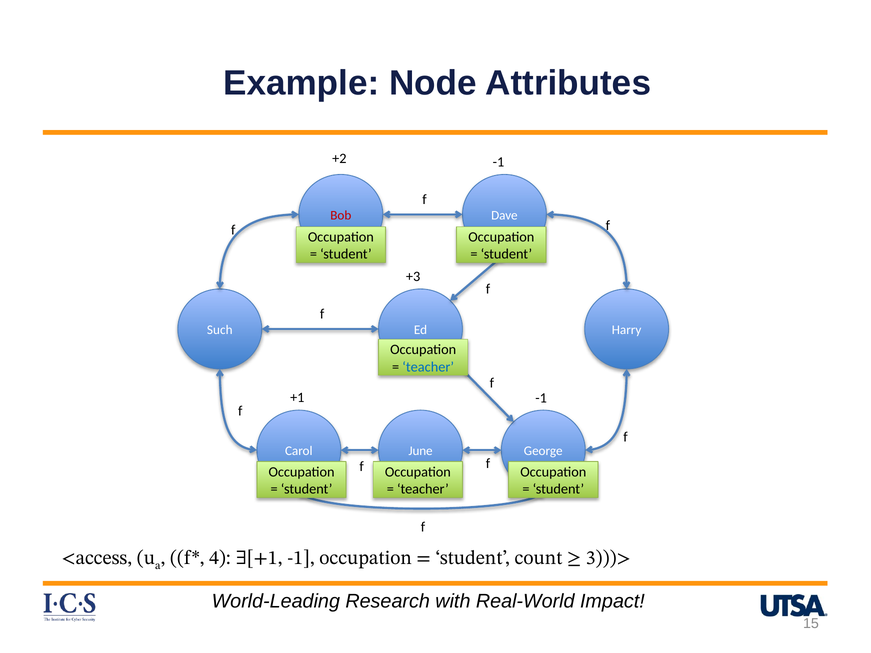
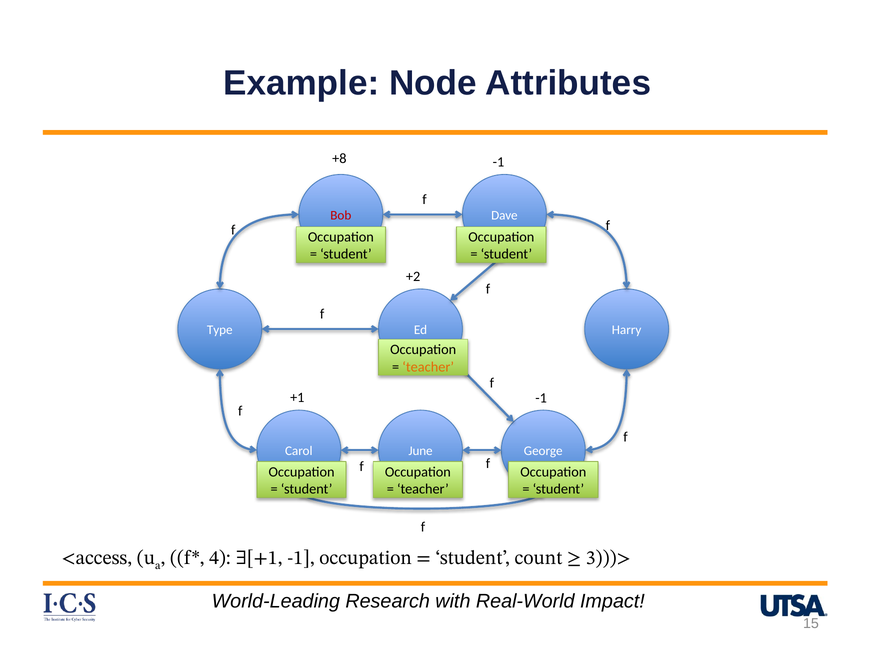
+2: +2 -> +8
+3: +3 -> +2
Such: Such -> Type
teacher at (428, 367) colour: blue -> orange
